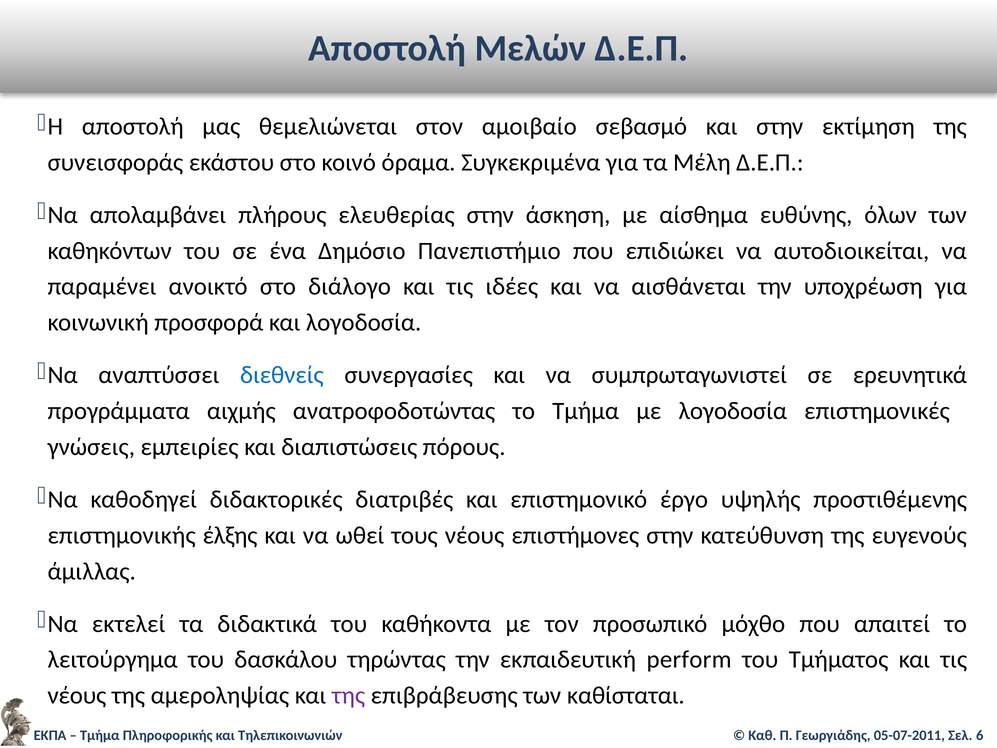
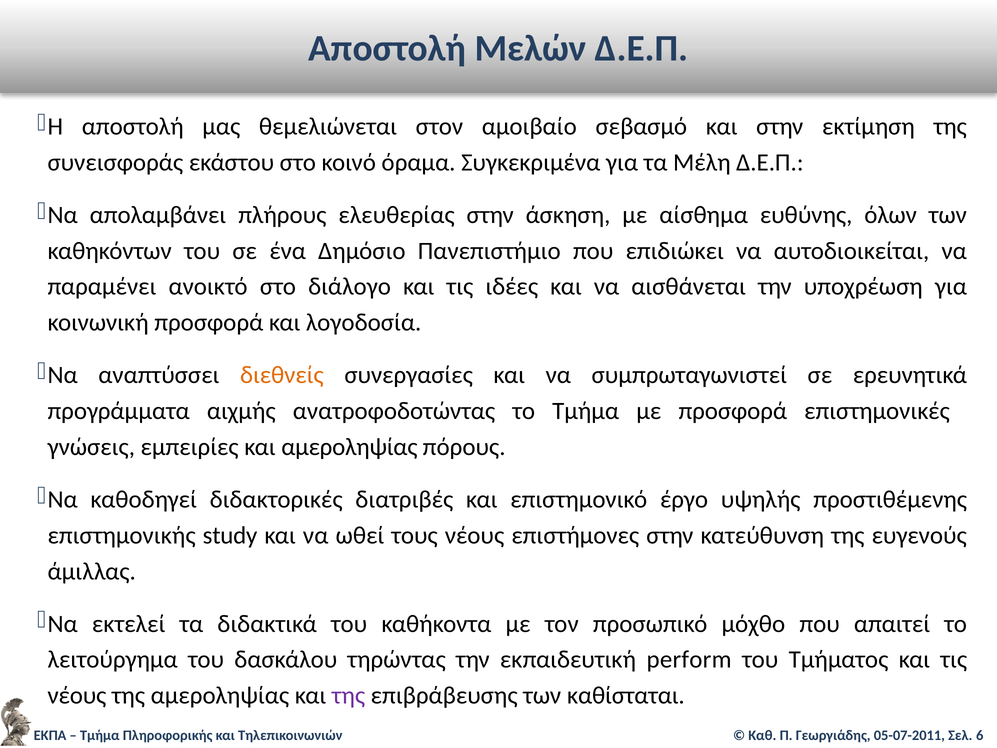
διεθνείς colour: blue -> orange
με λογοδοσία: λογοδοσία -> προσφορά
και διαπιστώσεις: διαπιστώσεις -> αμεροληψίας
έλξης: έλξης -> study
